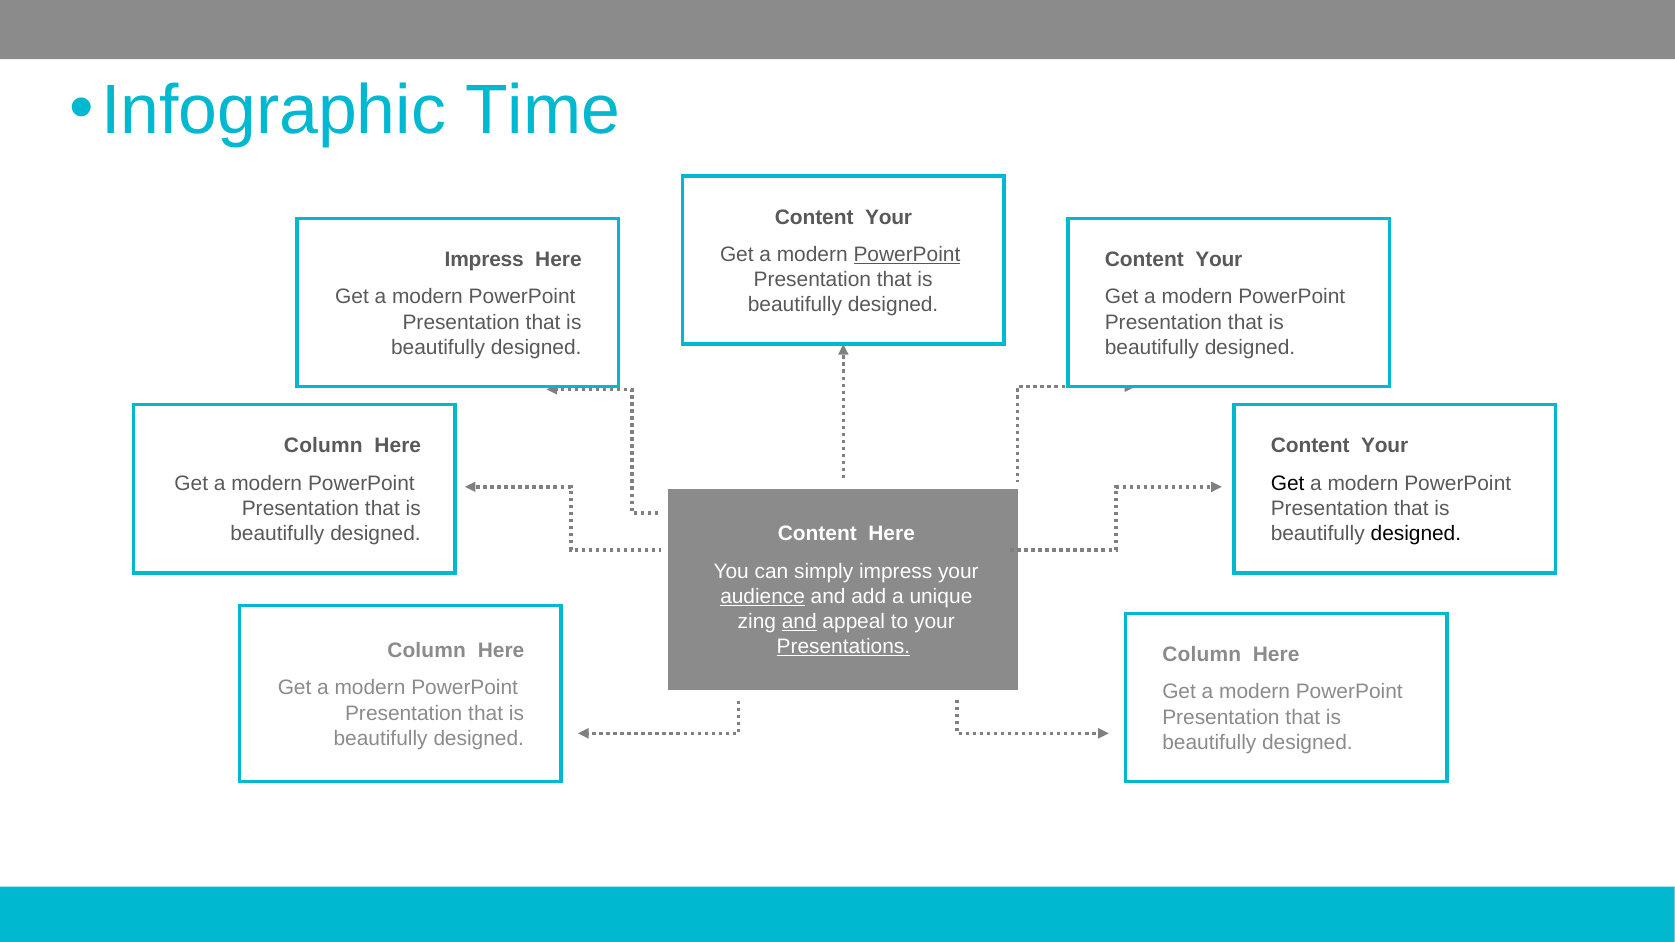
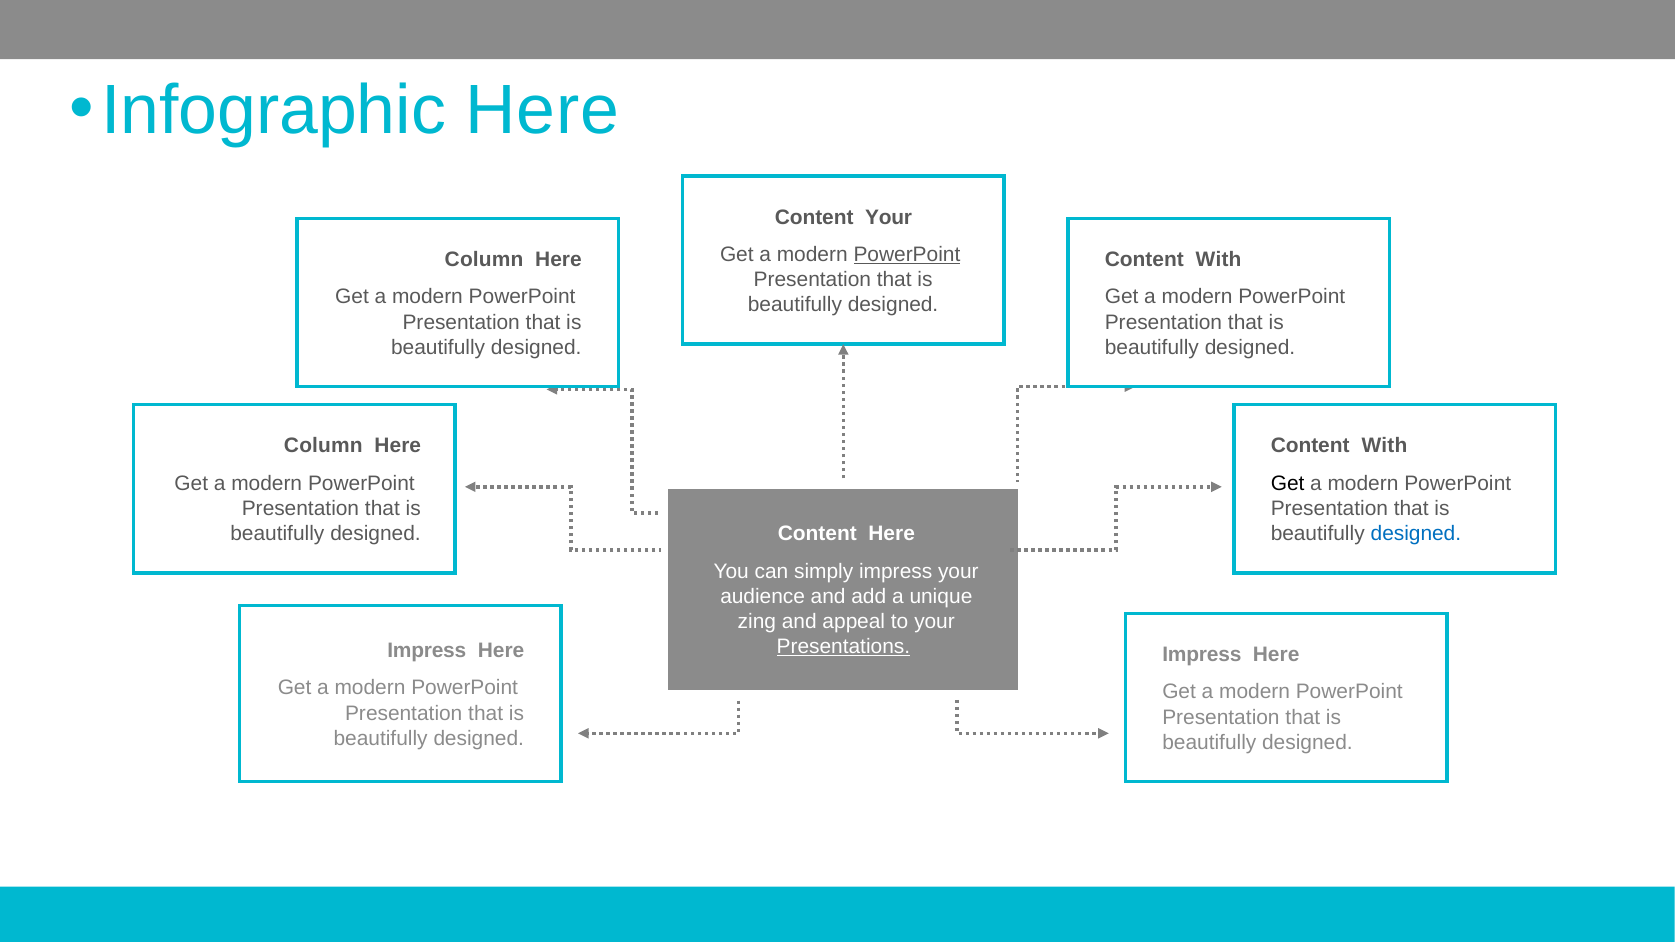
Infographic Time: Time -> Here
Impress at (484, 260): Impress -> Column
Your at (1219, 260): Your -> With
Your at (1385, 446): Your -> With
designed at (1416, 533) colour: black -> blue
audience underline: present -> none
and at (799, 622) underline: present -> none
Column at (427, 651): Column -> Impress
Column at (1202, 655): Column -> Impress
